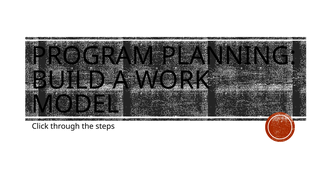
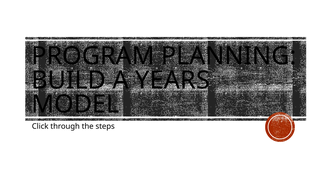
WORK: WORK -> YEARS
